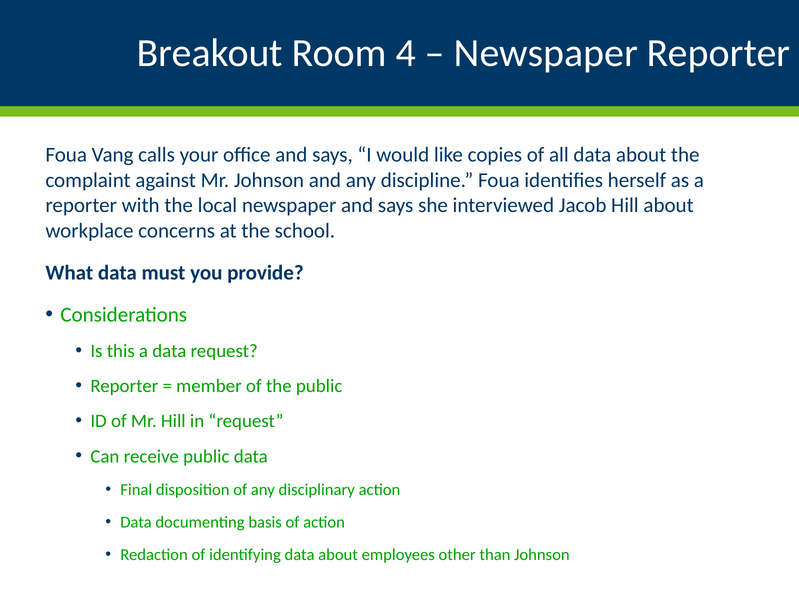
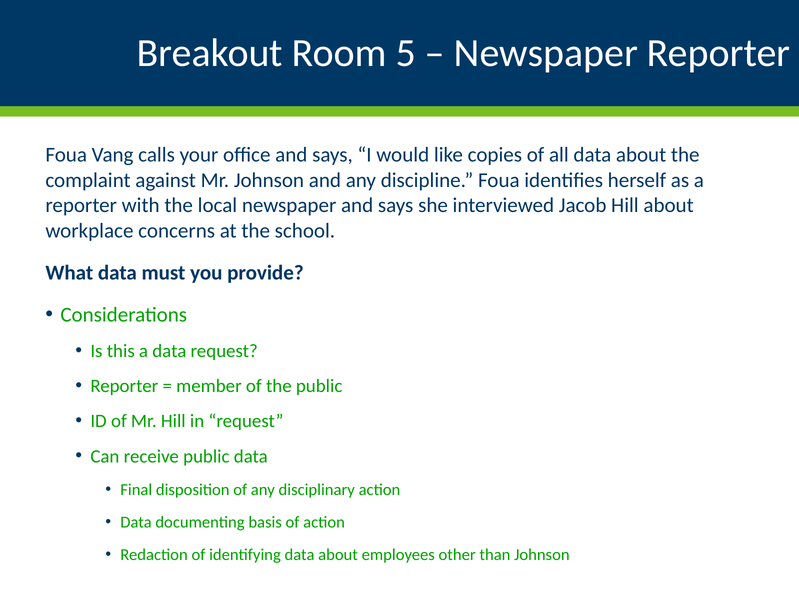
4: 4 -> 5
